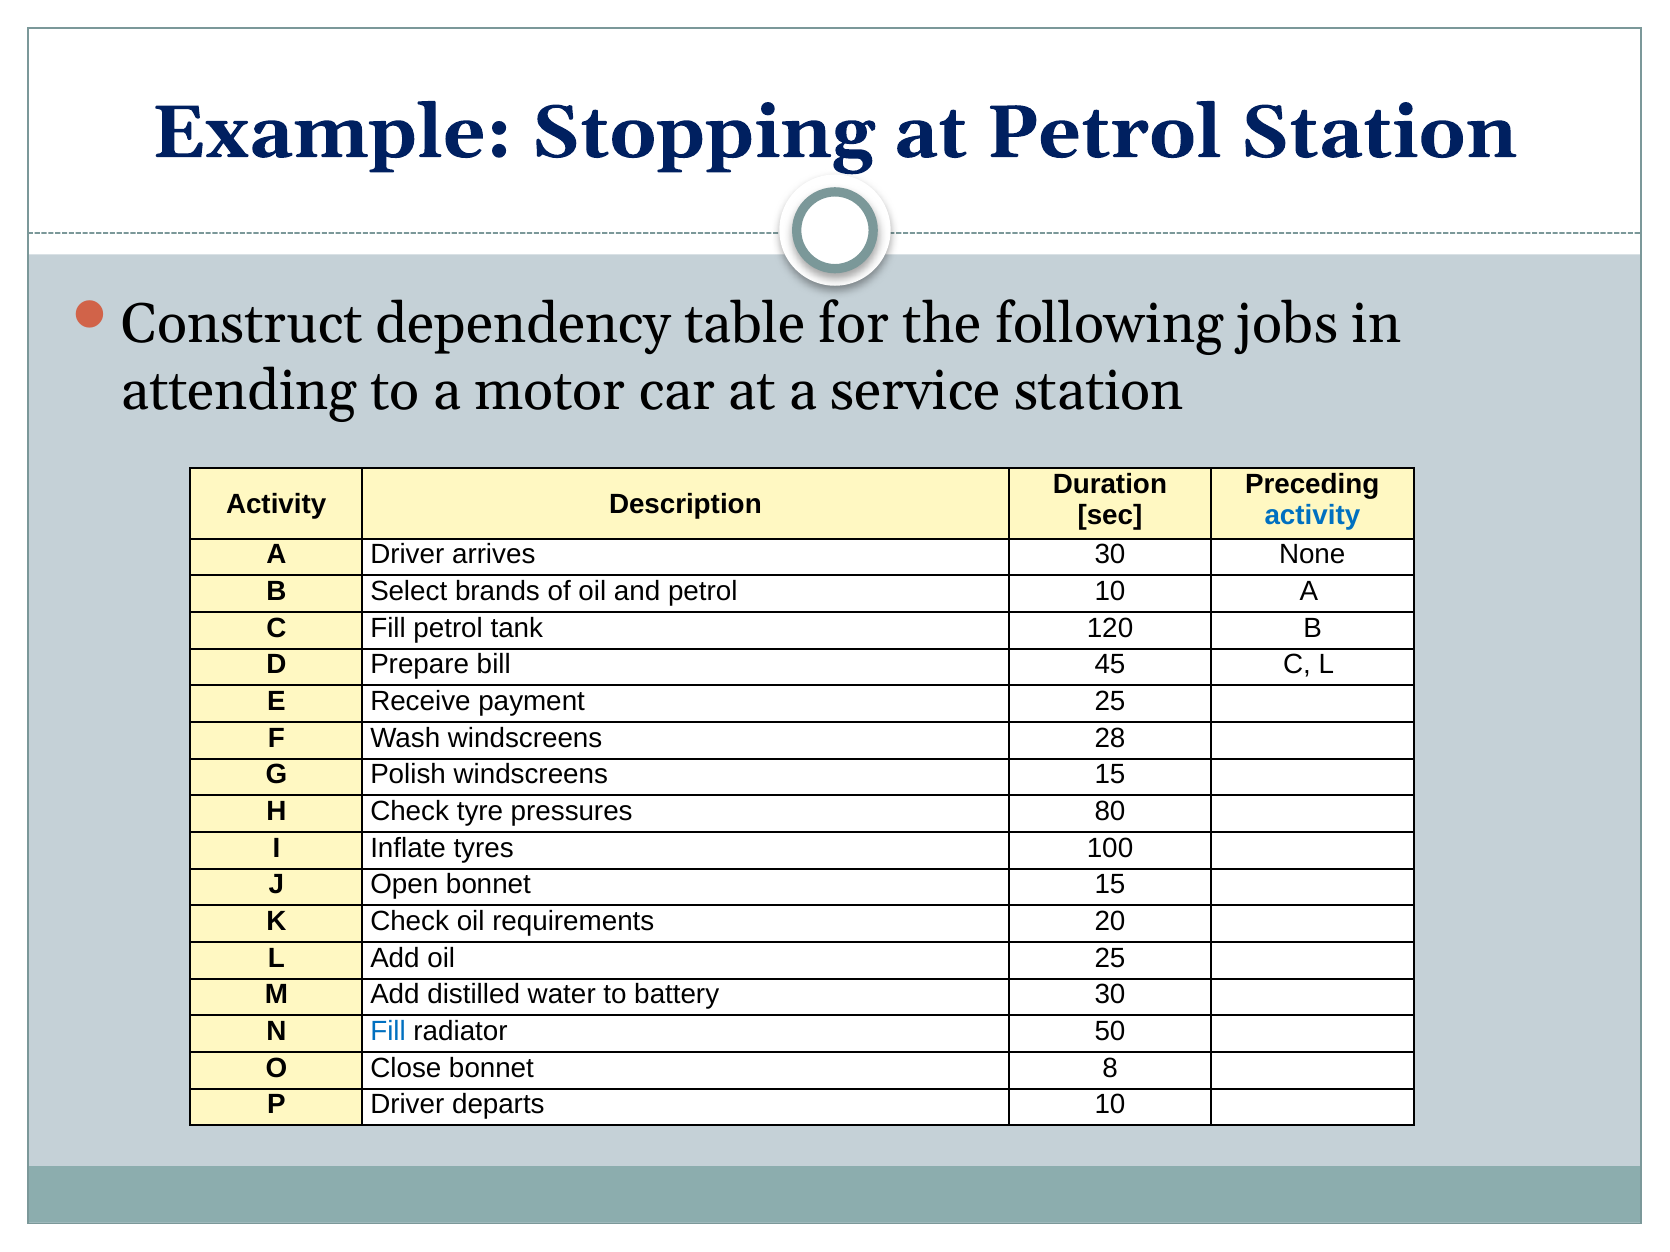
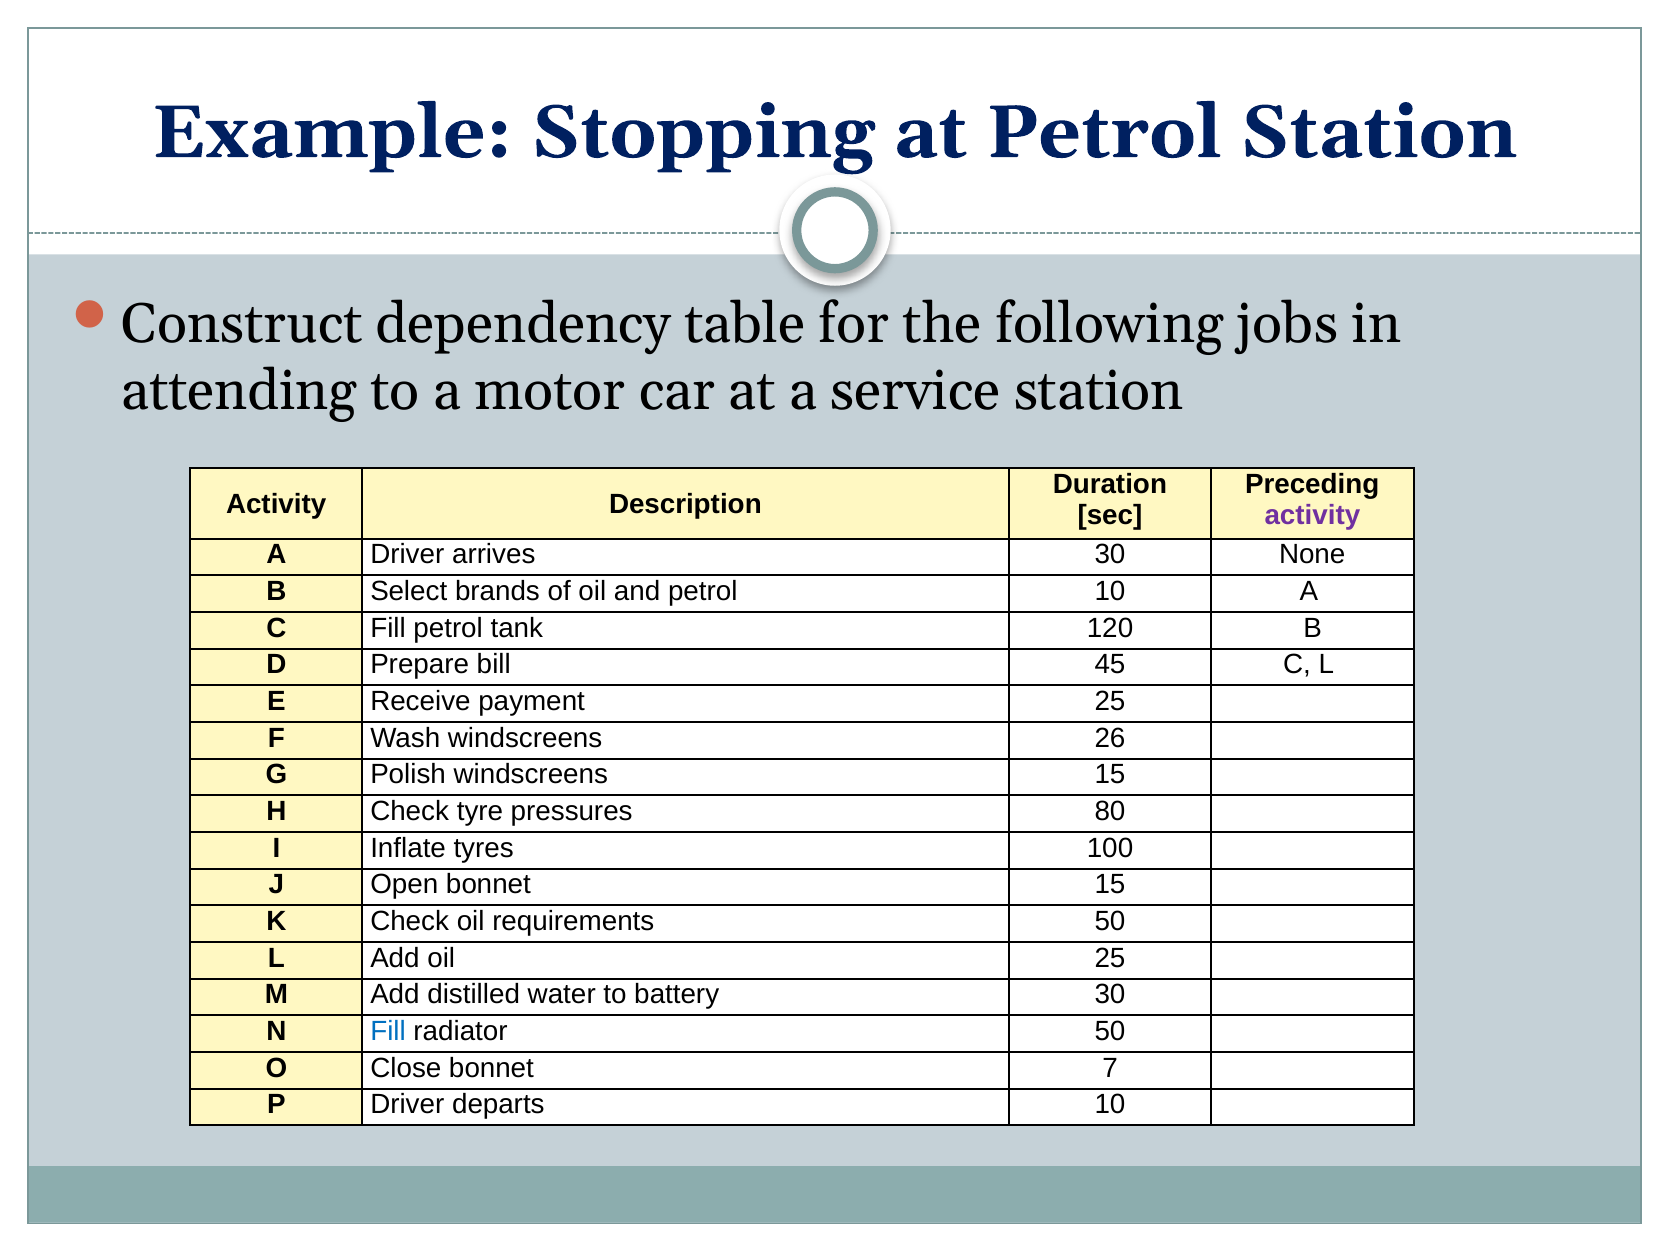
activity at (1312, 516) colour: blue -> purple
28: 28 -> 26
requirements 20: 20 -> 50
8: 8 -> 7
